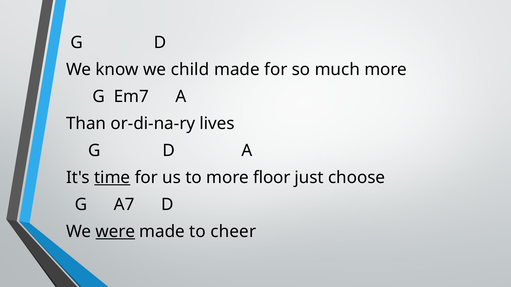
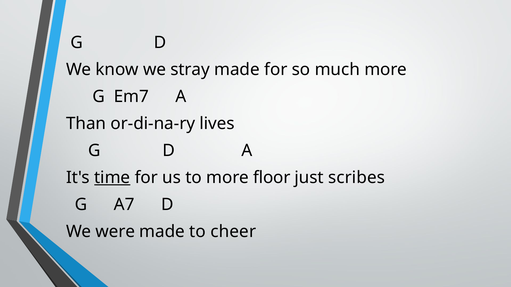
child: child -> stray
choose: choose -> scribes
were underline: present -> none
